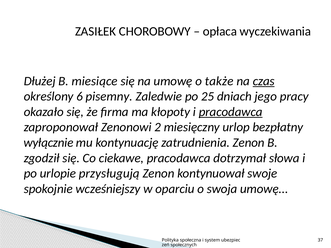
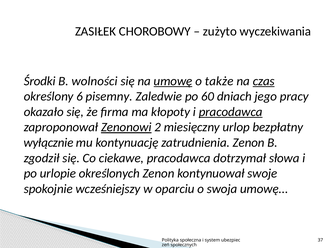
opłaca: opłaca -> zużyto
Dłużej: Dłużej -> Środki
miesiące: miesiące -> wolności
umowę at (173, 81) underline: none -> present
25: 25 -> 60
Zenonowi underline: none -> present
przysługują: przysługują -> określonych
